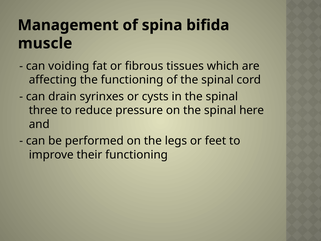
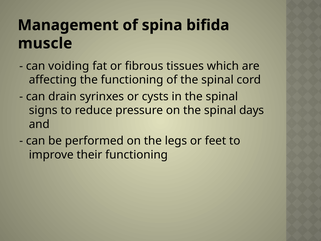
three: three -> signs
here: here -> days
